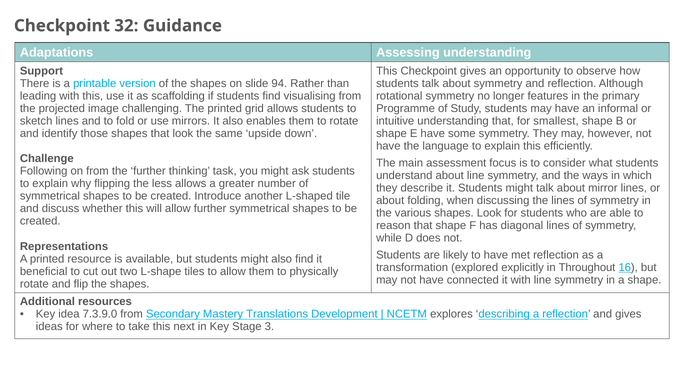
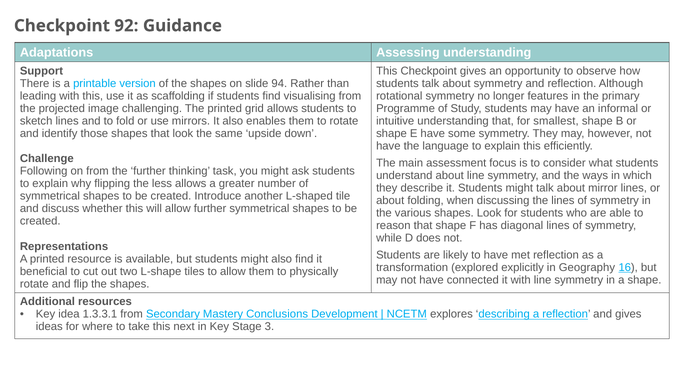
32: 32 -> 92
Throughout: Throughout -> Geography
7.3.9.0: 7.3.9.0 -> 1.3.3.1
Translations: Translations -> Conclusions
